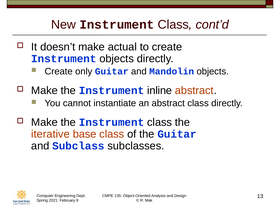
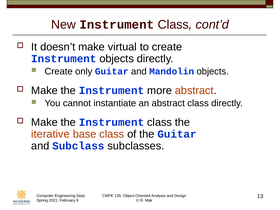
actual: actual -> virtual
inline: inline -> more
